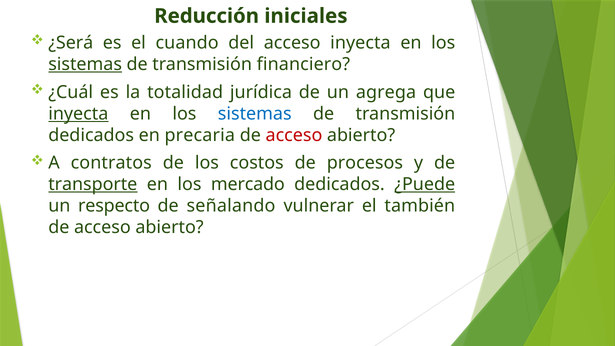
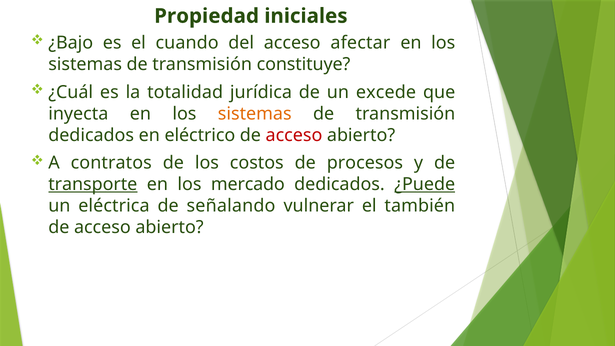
Reducción: Reducción -> Propiedad
¿Será: ¿Será -> ¿Bajo
acceso inyecta: inyecta -> afectar
sistemas at (85, 64) underline: present -> none
financiero: financiero -> constituye
agrega: agrega -> excede
inyecta at (78, 114) underline: present -> none
sistemas at (255, 114) colour: blue -> orange
precaria: precaria -> eléctrico
respecto: respecto -> eléctrica
